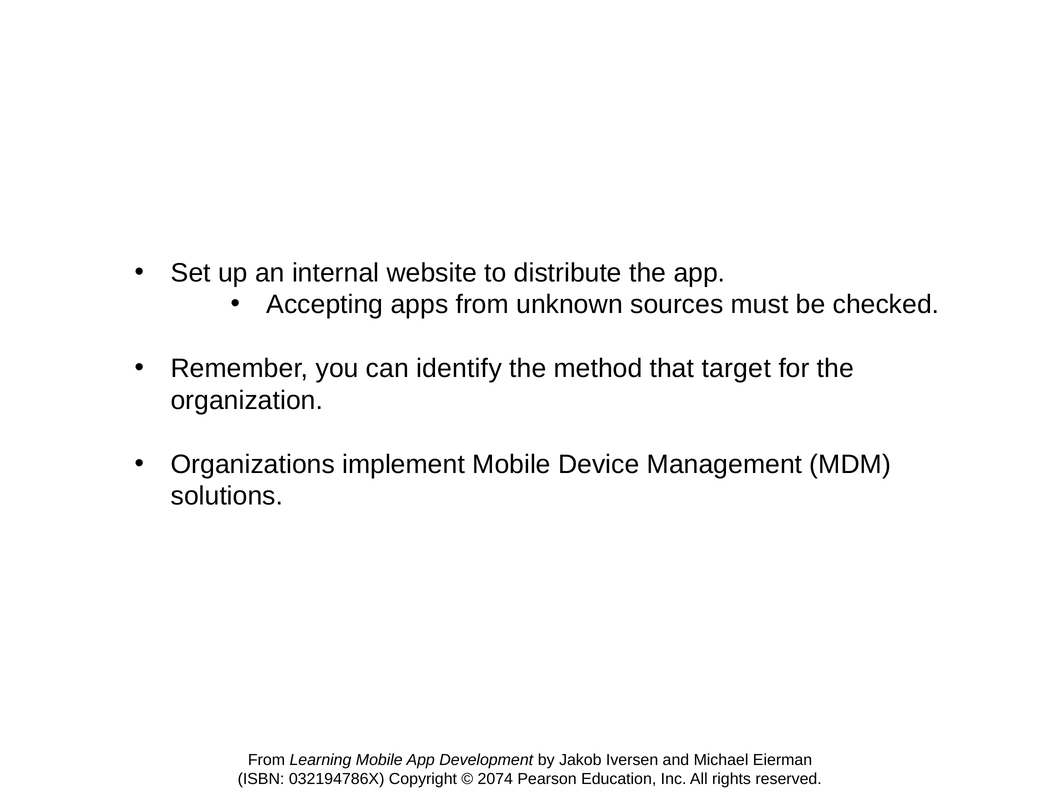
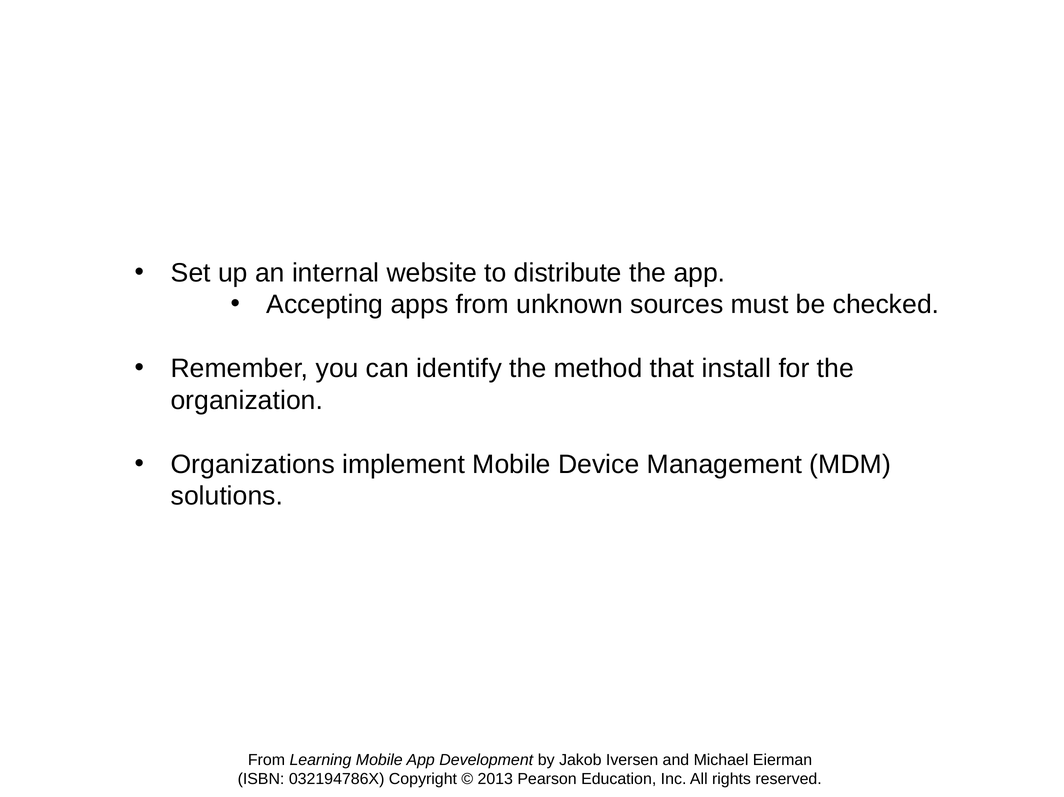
target: target -> install
2074: 2074 -> 2013
